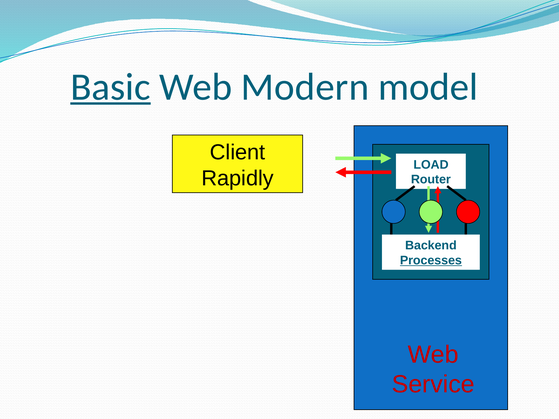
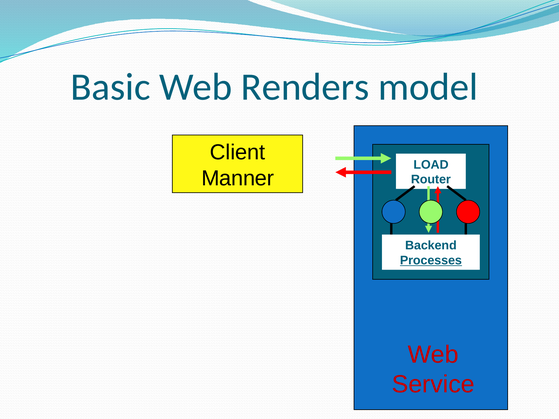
Basic underline: present -> none
Modern: Modern -> Renders
Rapidly: Rapidly -> Manner
